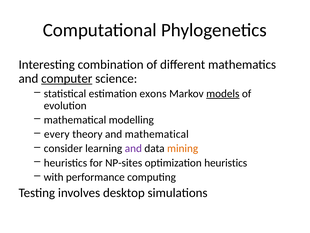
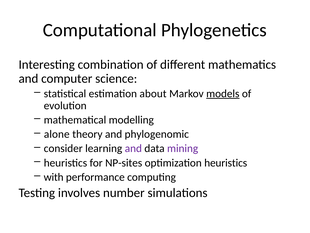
computer underline: present -> none
exons: exons -> about
every: every -> alone
and mathematical: mathematical -> phylogenomic
mining colour: orange -> purple
desktop: desktop -> number
